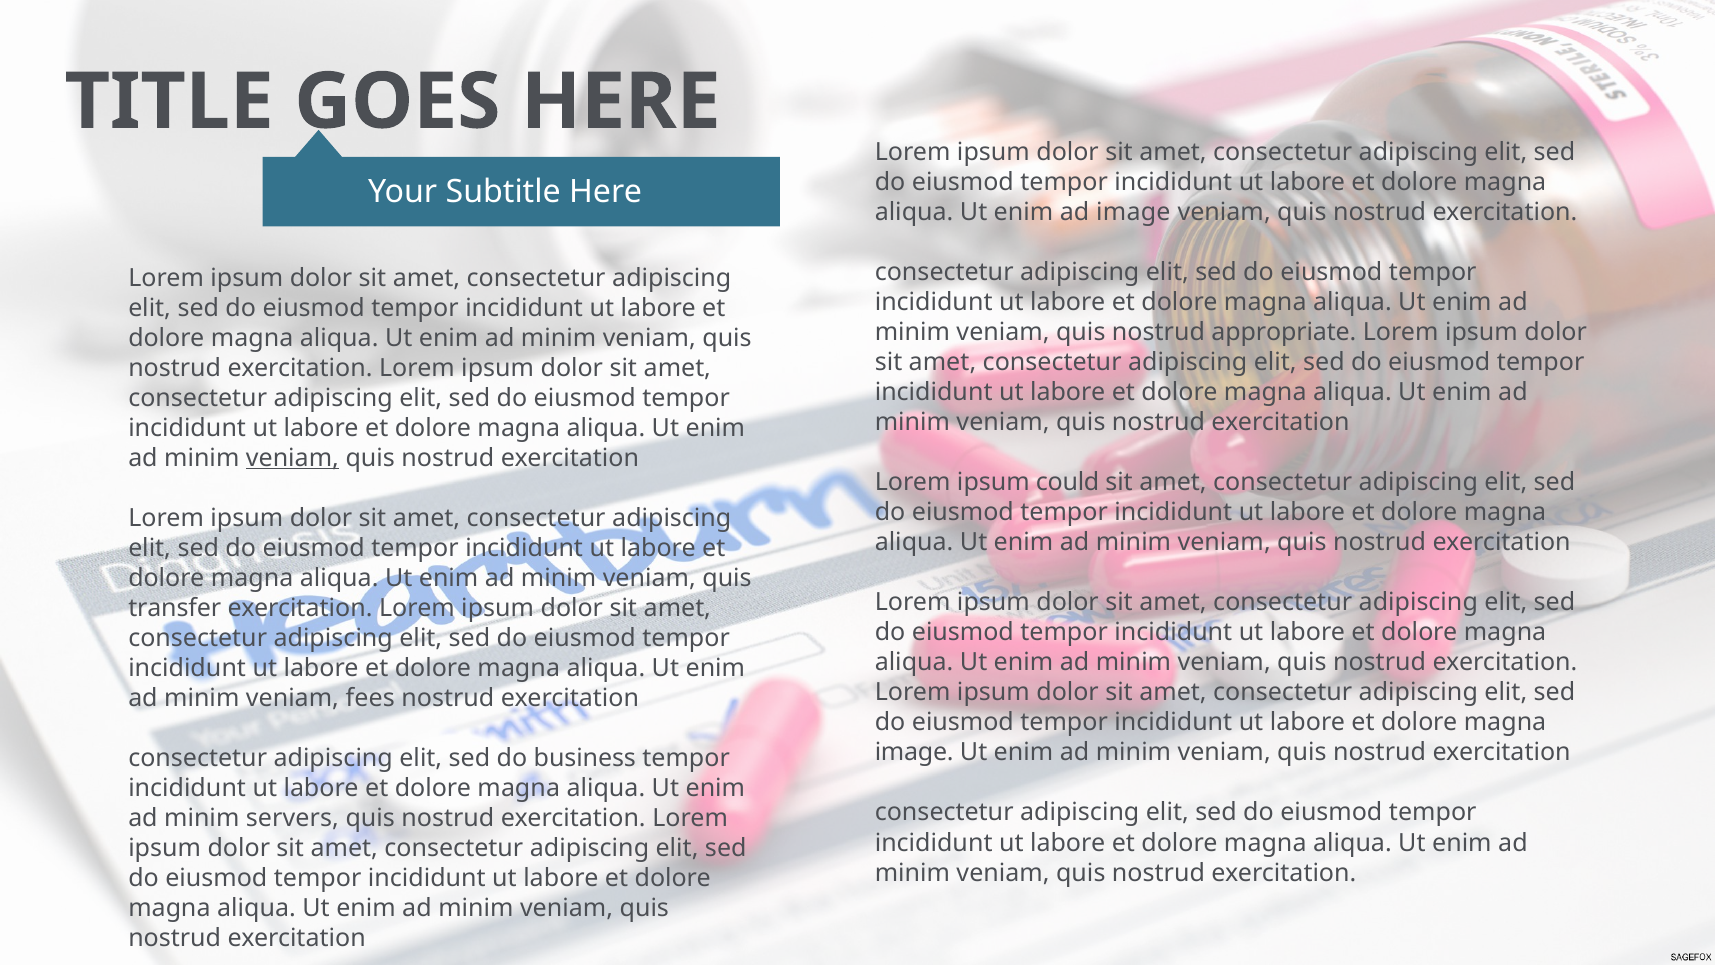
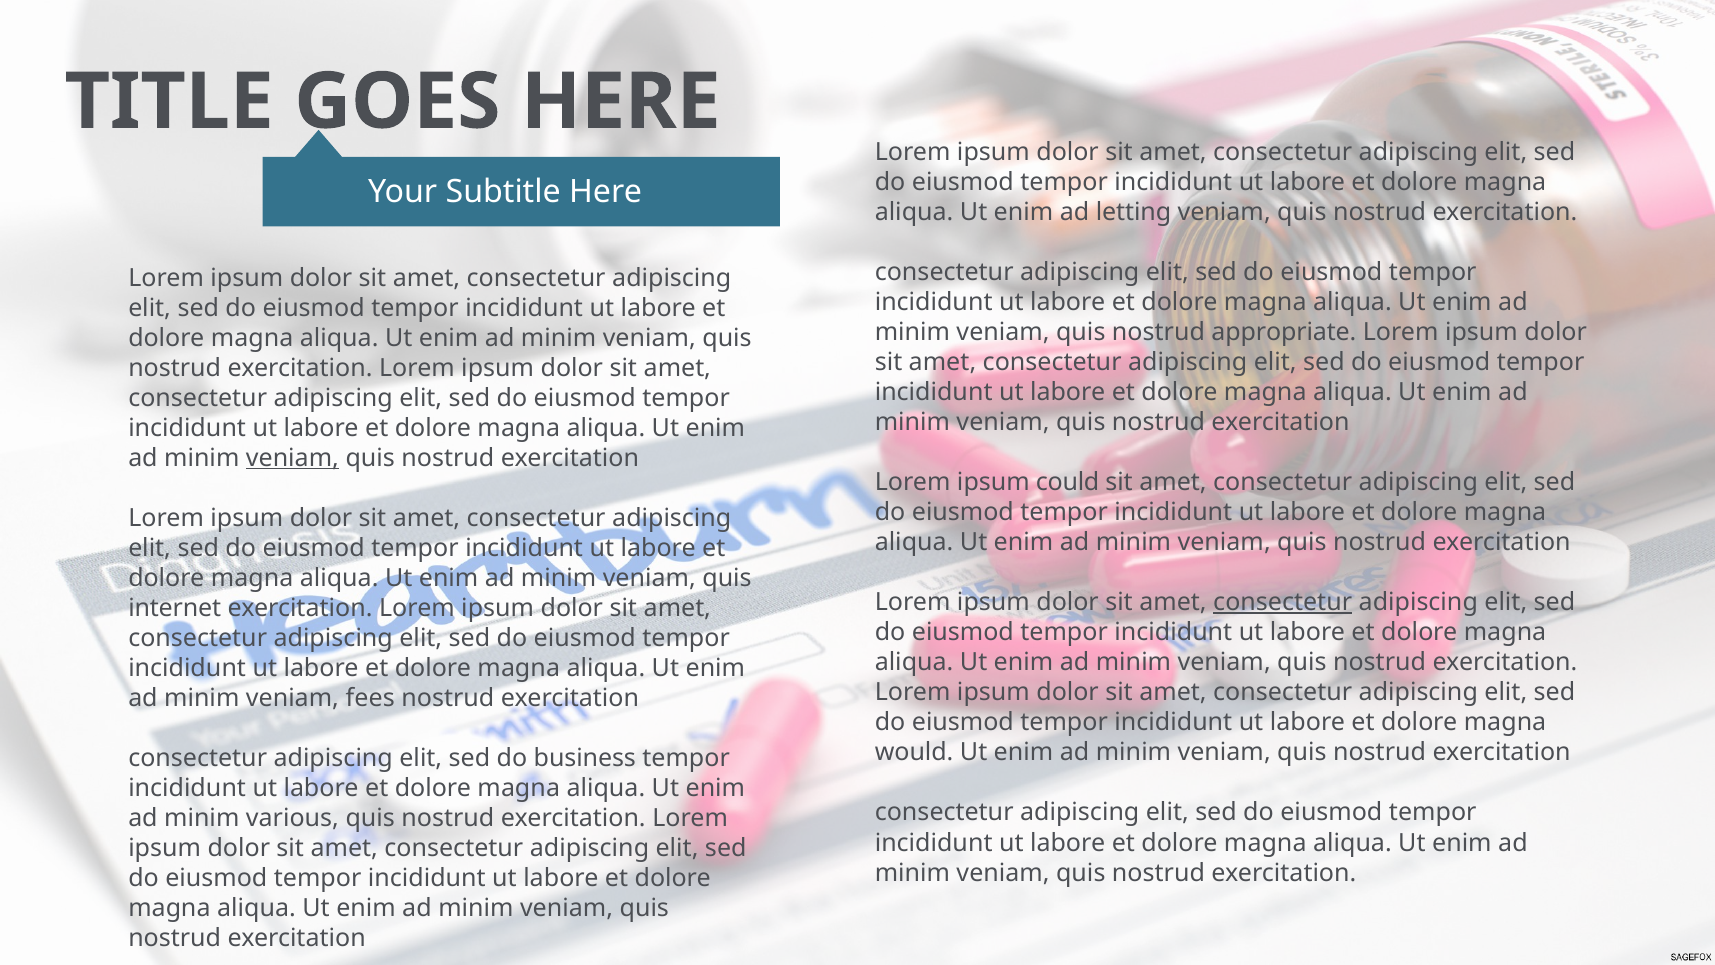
ad image: image -> letting
consectetur at (1283, 602) underline: none -> present
transfer: transfer -> internet
image at (914, 752): image -> would
servers: servers -> various
